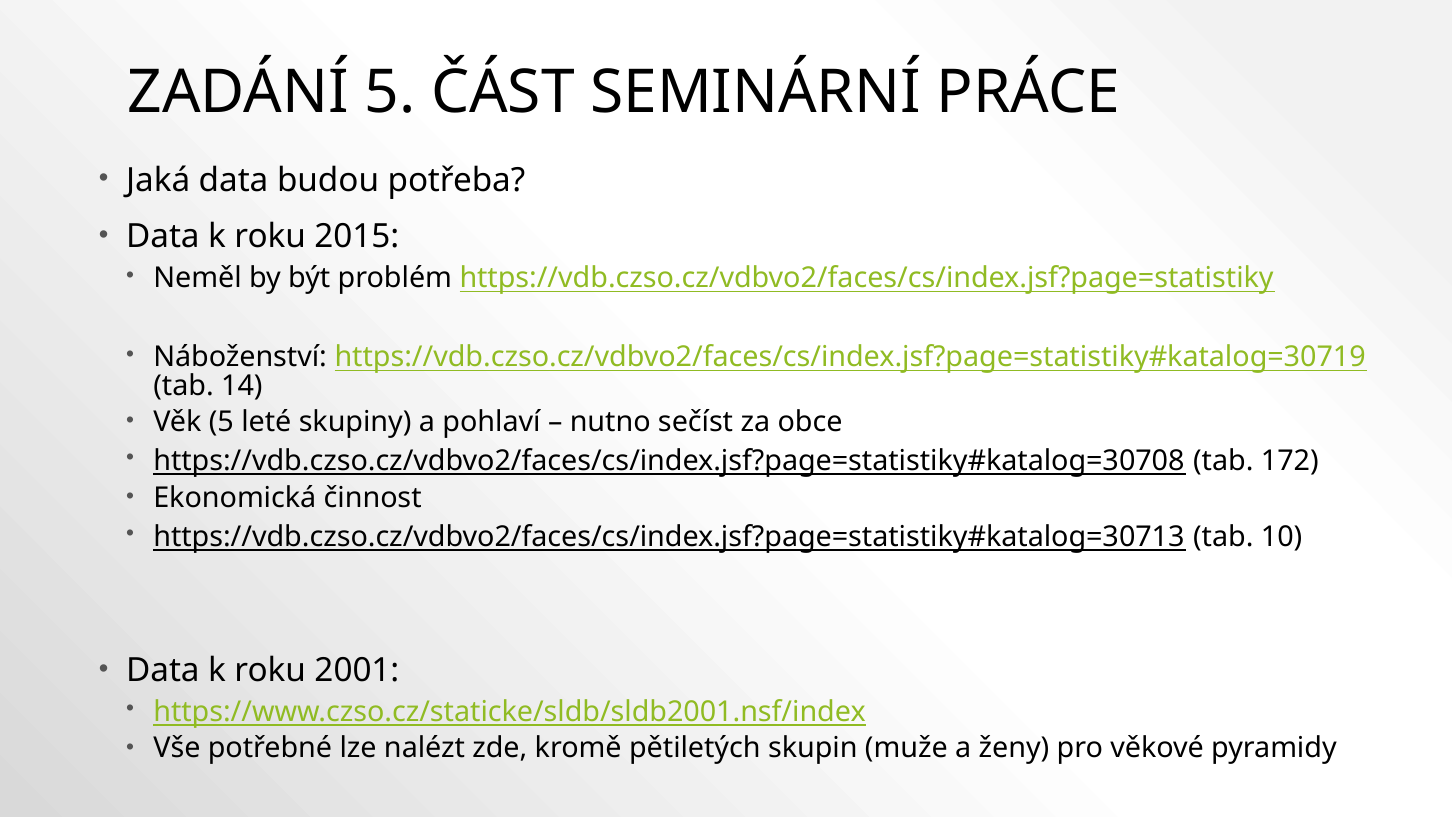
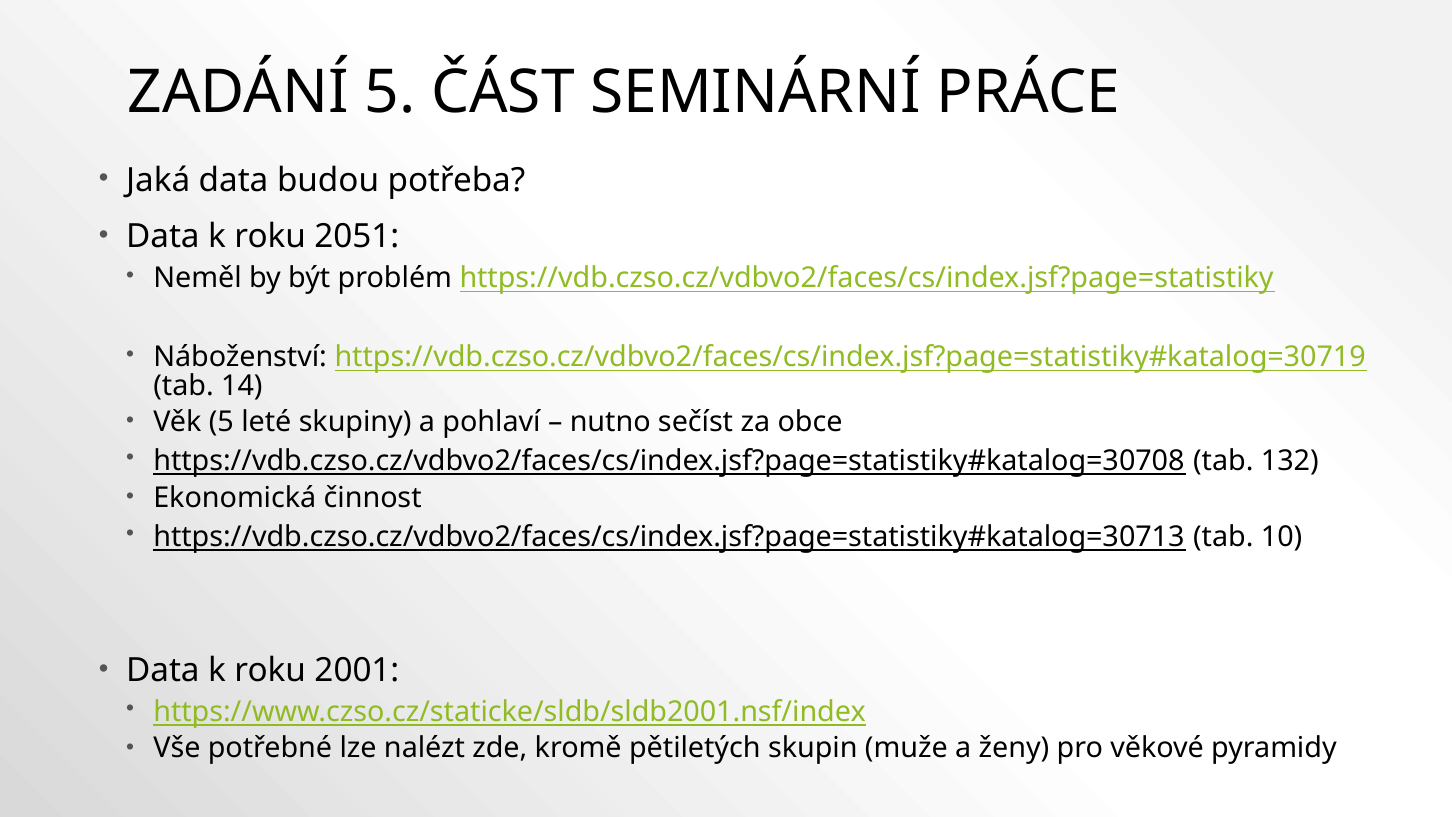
2015: 2015 -> 2051
172: 172 -> 132
